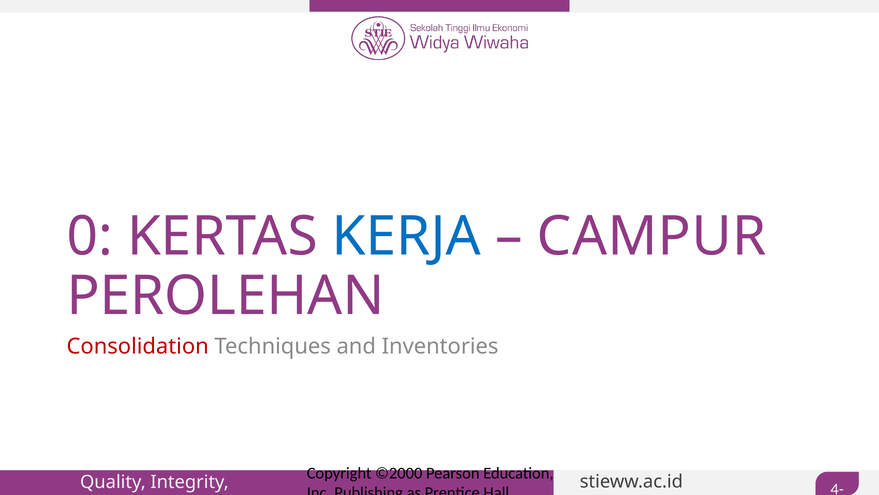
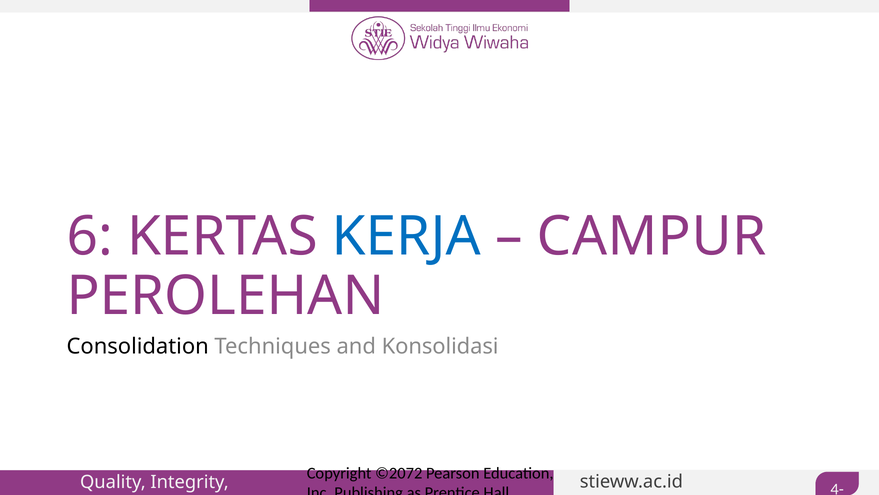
0: 0 -> 6
Consolidation colour: red -> black
Inventories: Inventories -> Konsolidasi
©2000: ©2000 -> ©2072
